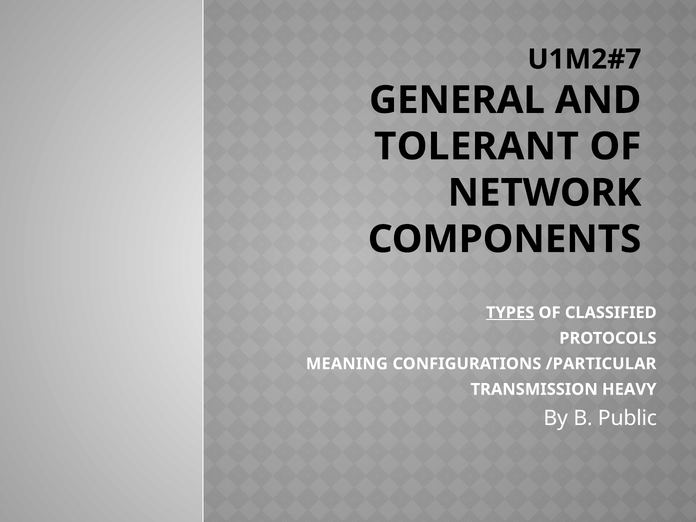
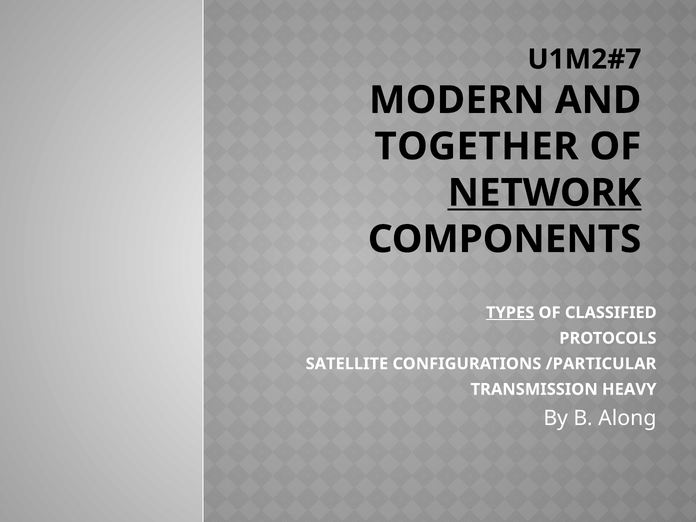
GENERAL: GENERAL -> MODERN
TOLERANT: TOLERANT -> TOGETHER
NETWORK underline: none -> present
MEANING: MEANING -> SATELLITE
Public: Public -> Along
